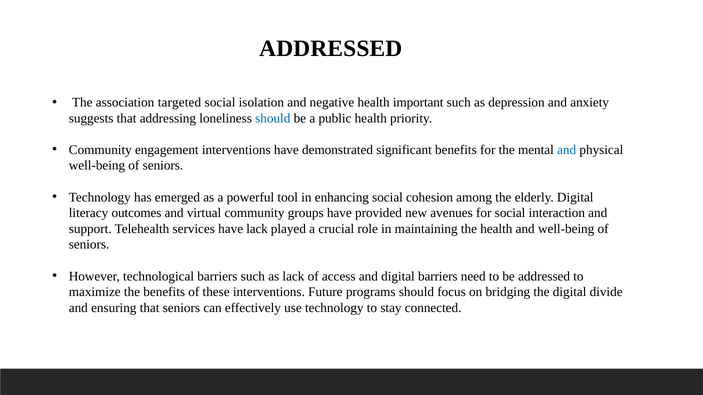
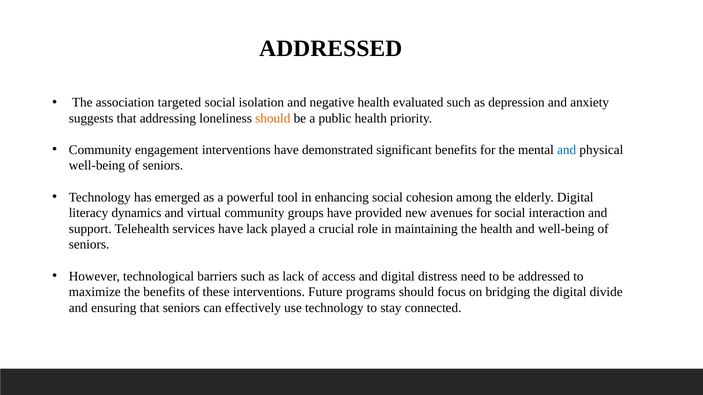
important: important -> evaluated
should at (273, 118) colour: blue -> orange
outcomes: outcomes -> dynamics
digital barriers: barriers -> distress
